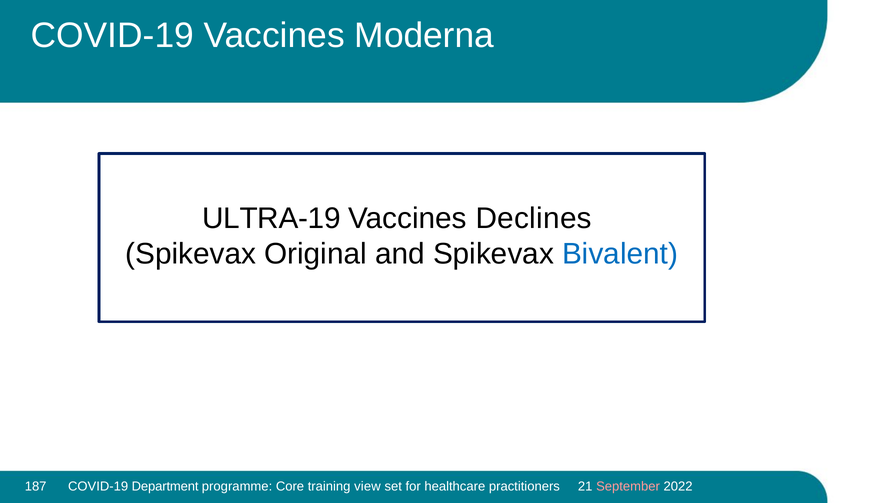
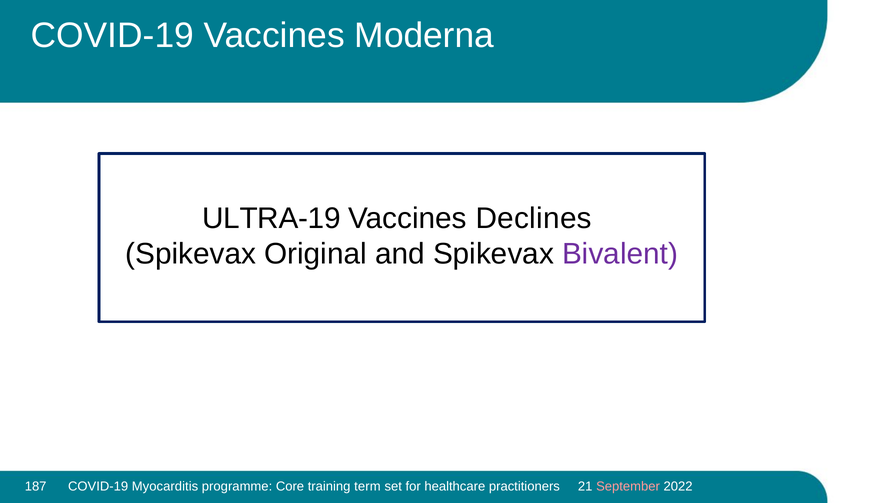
Bivalent colour: blue -> purple
Department: Department -> Myocarditis
view: view -> term
